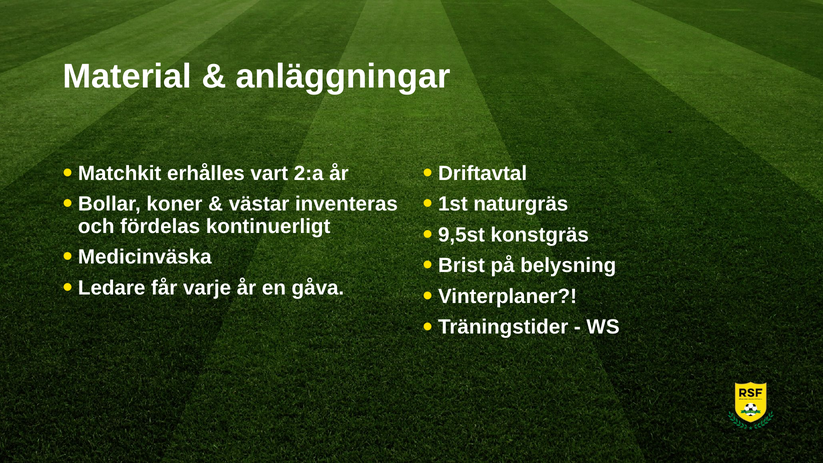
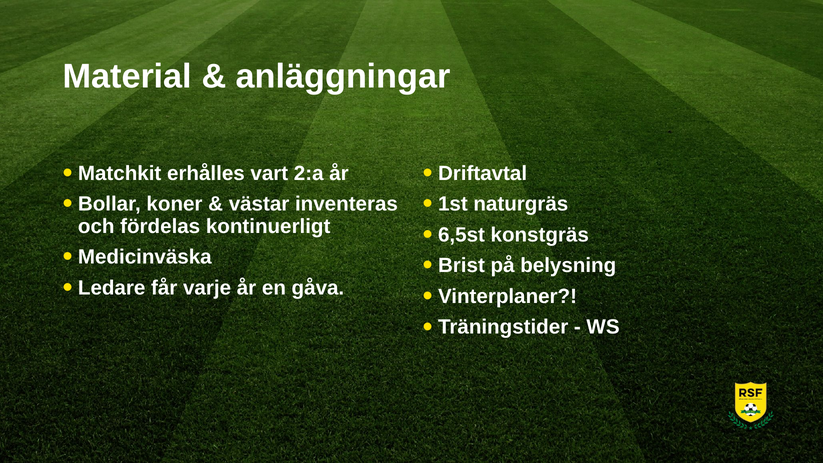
9,5st: 9,5st -> 6,5st
